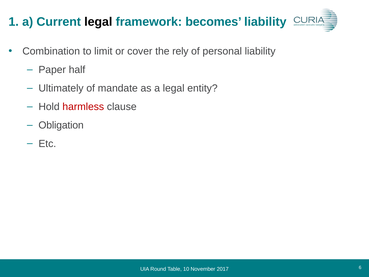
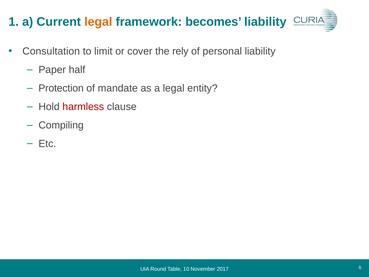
legal at (98, 22) colour: black -> orange
Combination: Combination -> Consultation
Ultimately: Ultimately -> Protection
Obligation: Obligation -> Compiling
